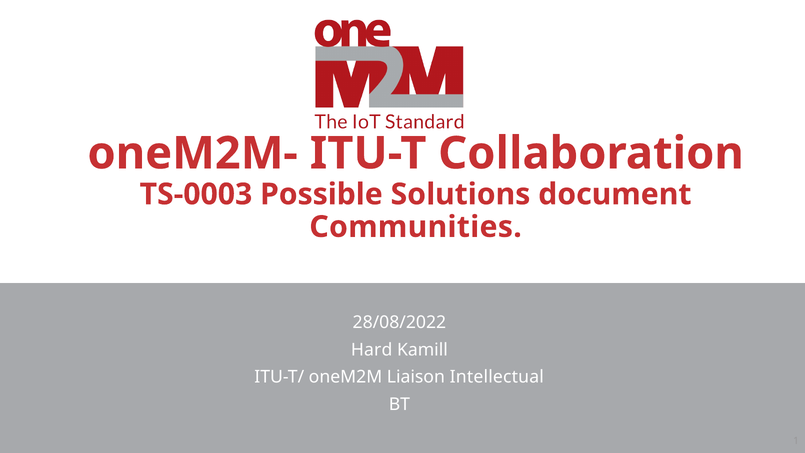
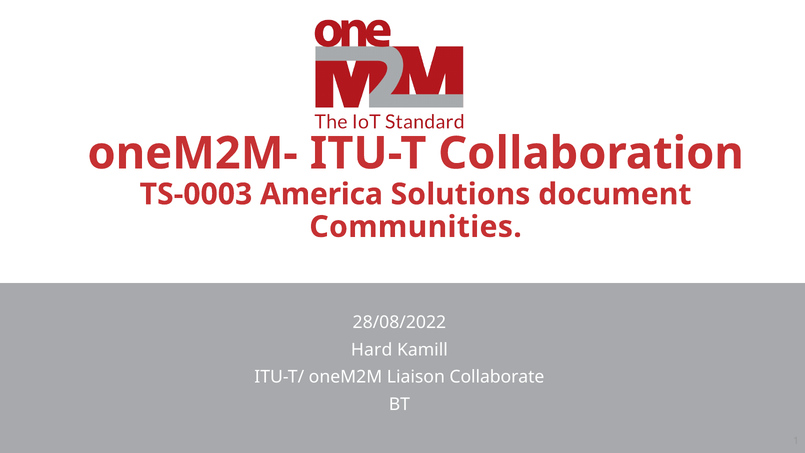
Possible: Possible -> America
Intellectual: Intellectual -> Collaborate
